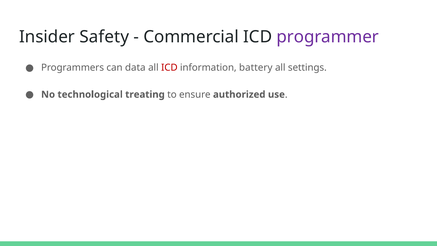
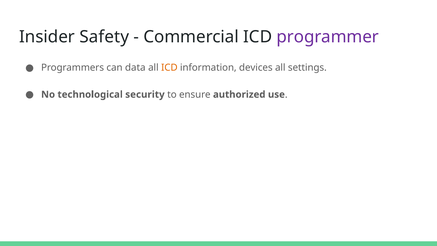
ICD at (169, 68) colour: red -> orange
battery: battery -> devices
treating: treating -> security
